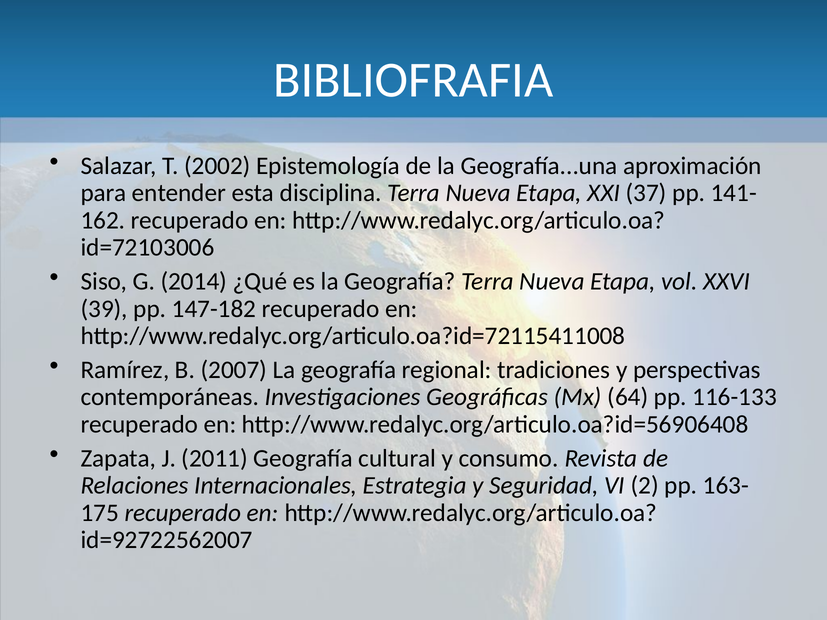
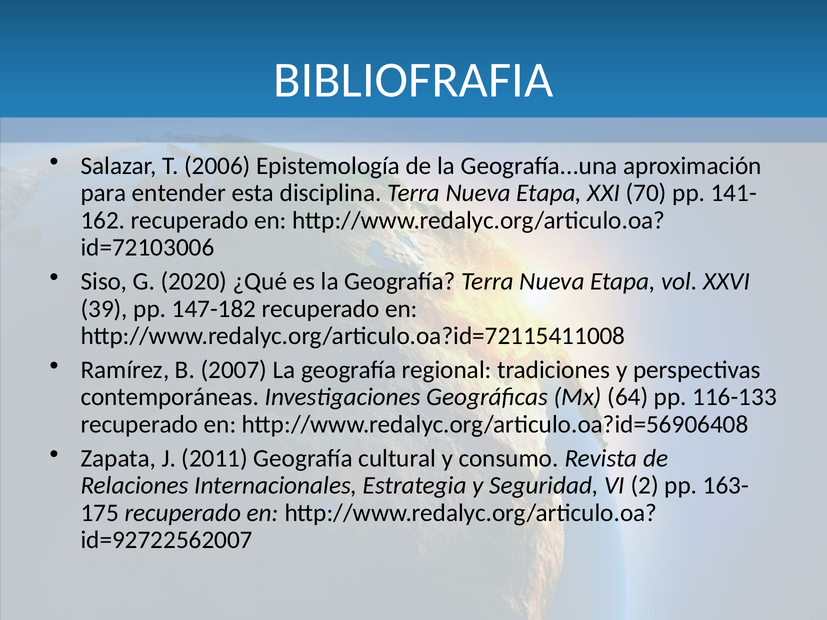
2002: 2002 -> 2006
37: 37 -> 70
2014: 2014 -> 2020
